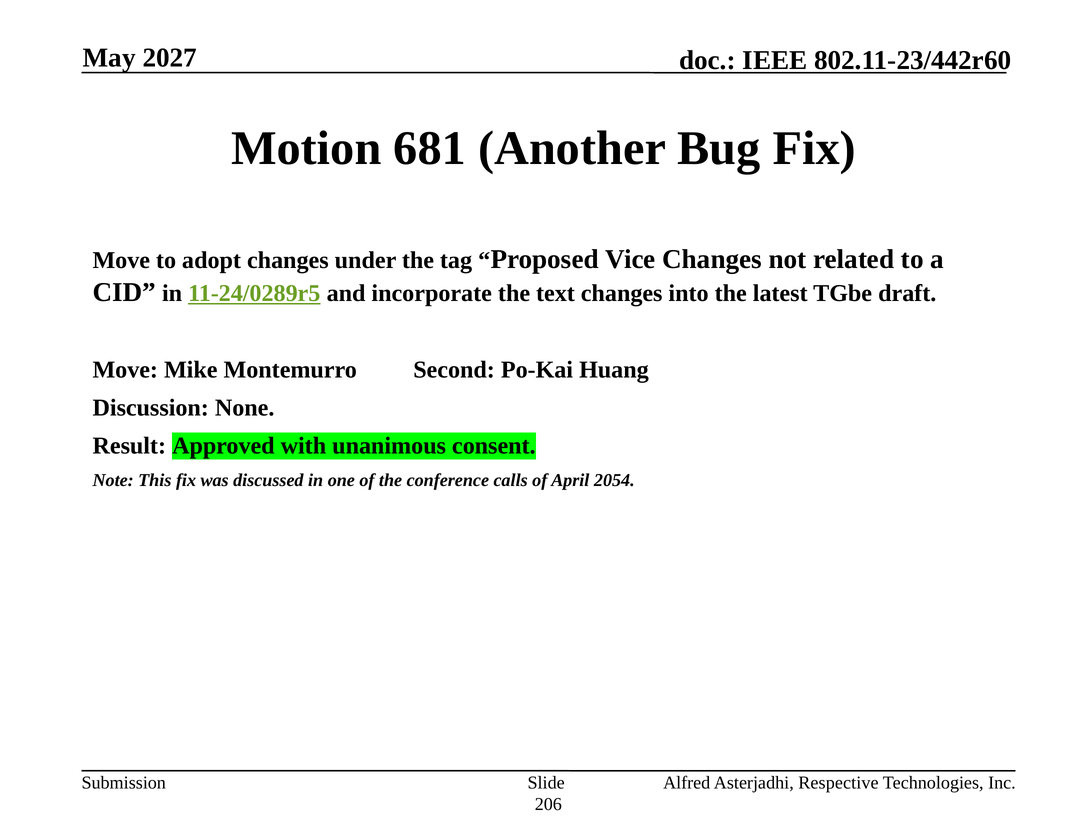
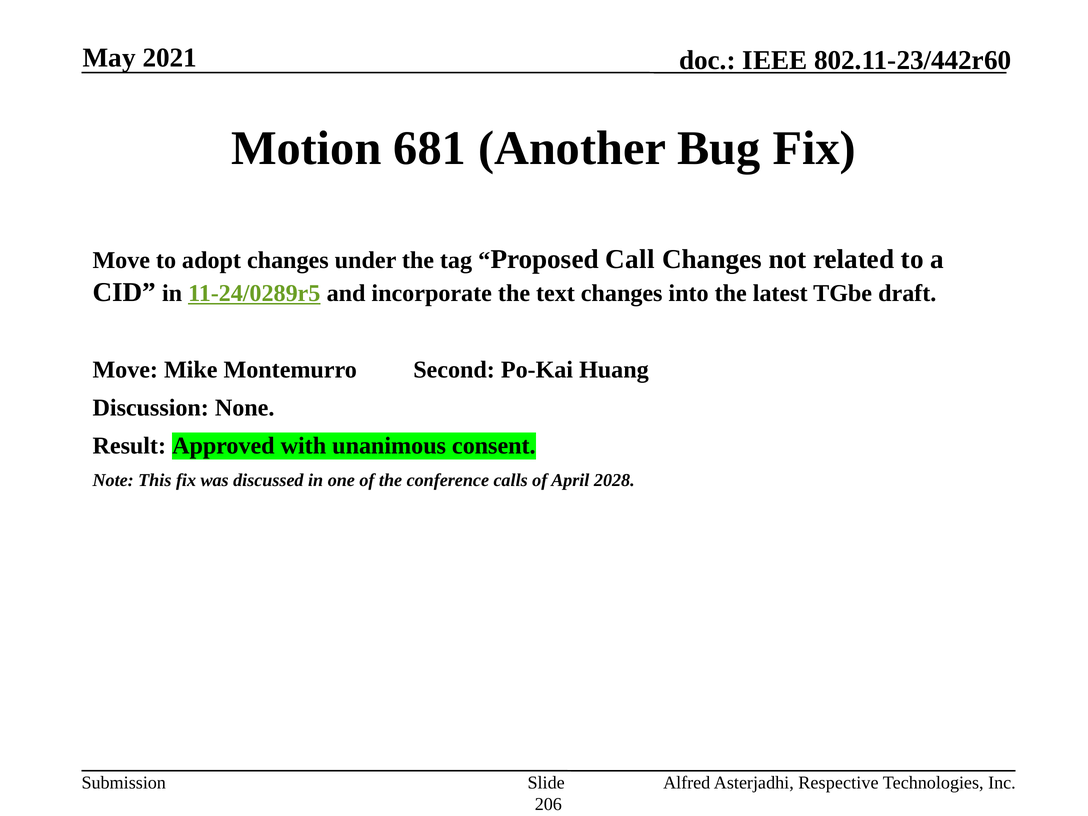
2027: 2027 -> 2021
Vice: Vice -> Call
2054: 2054 -> 2028
